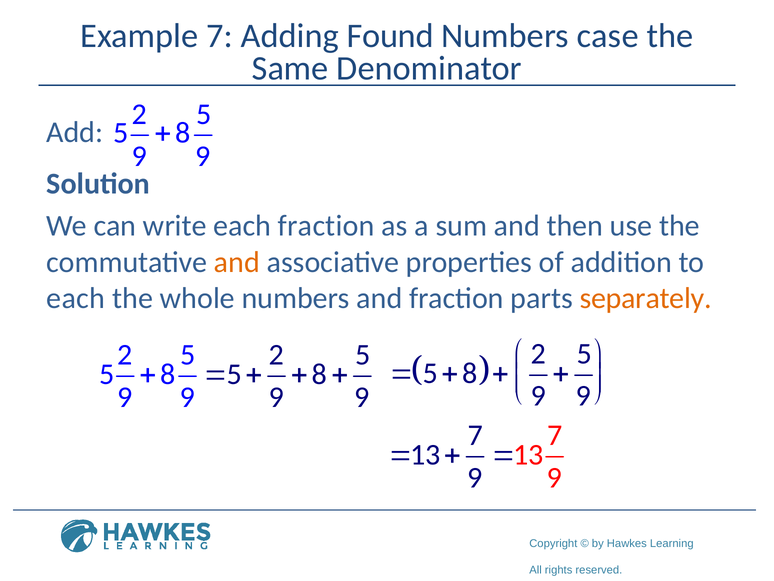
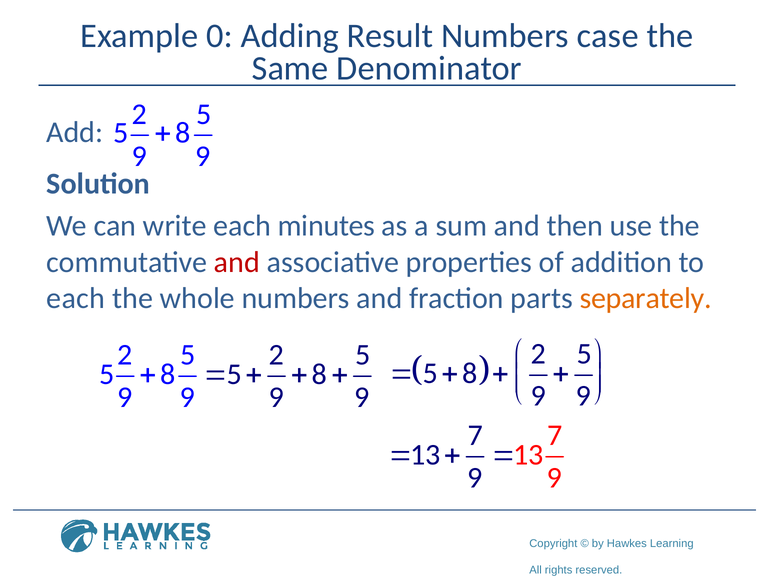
Example 7: 7 -> 0
Found: Found -> Result
each fraction: fraction -> minutes
and at (237, 262) colour: orange -> red
